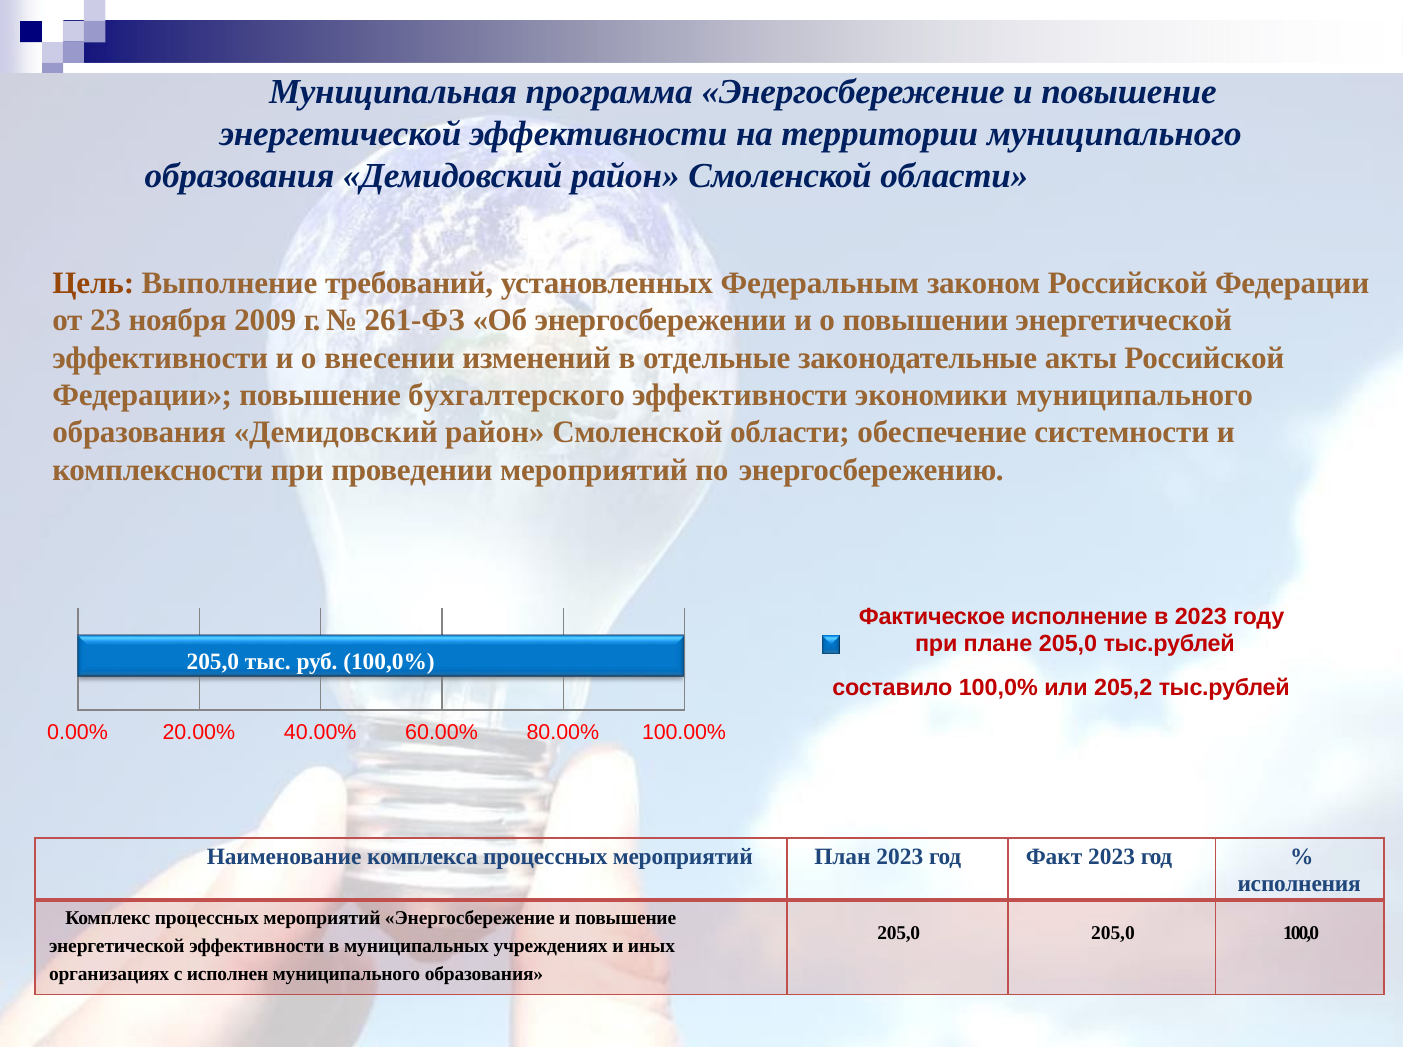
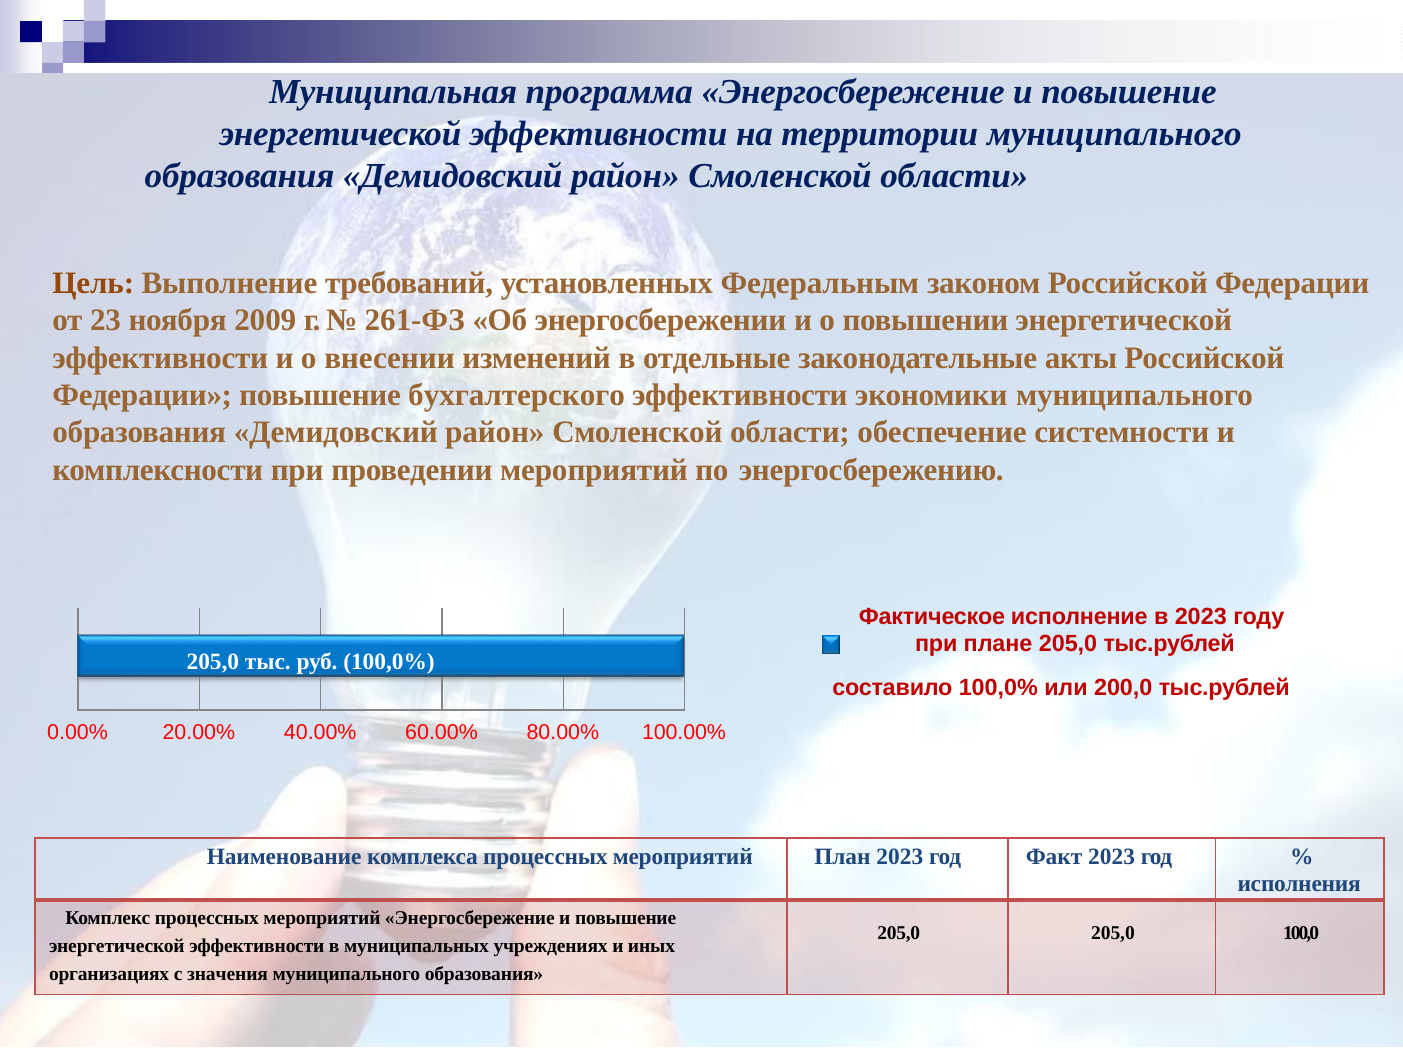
205,2: 205,2 -> 200,0
исполнен: исполнен -> значения
